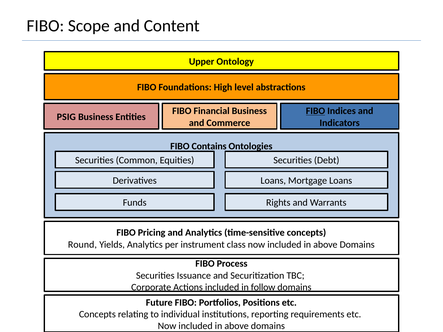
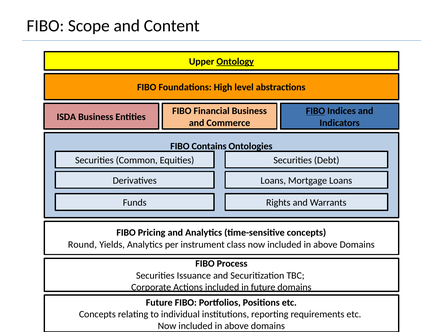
Ontology underline: none -> present
PSIG: PSIG -> ISDA
in follow: follow -> future
